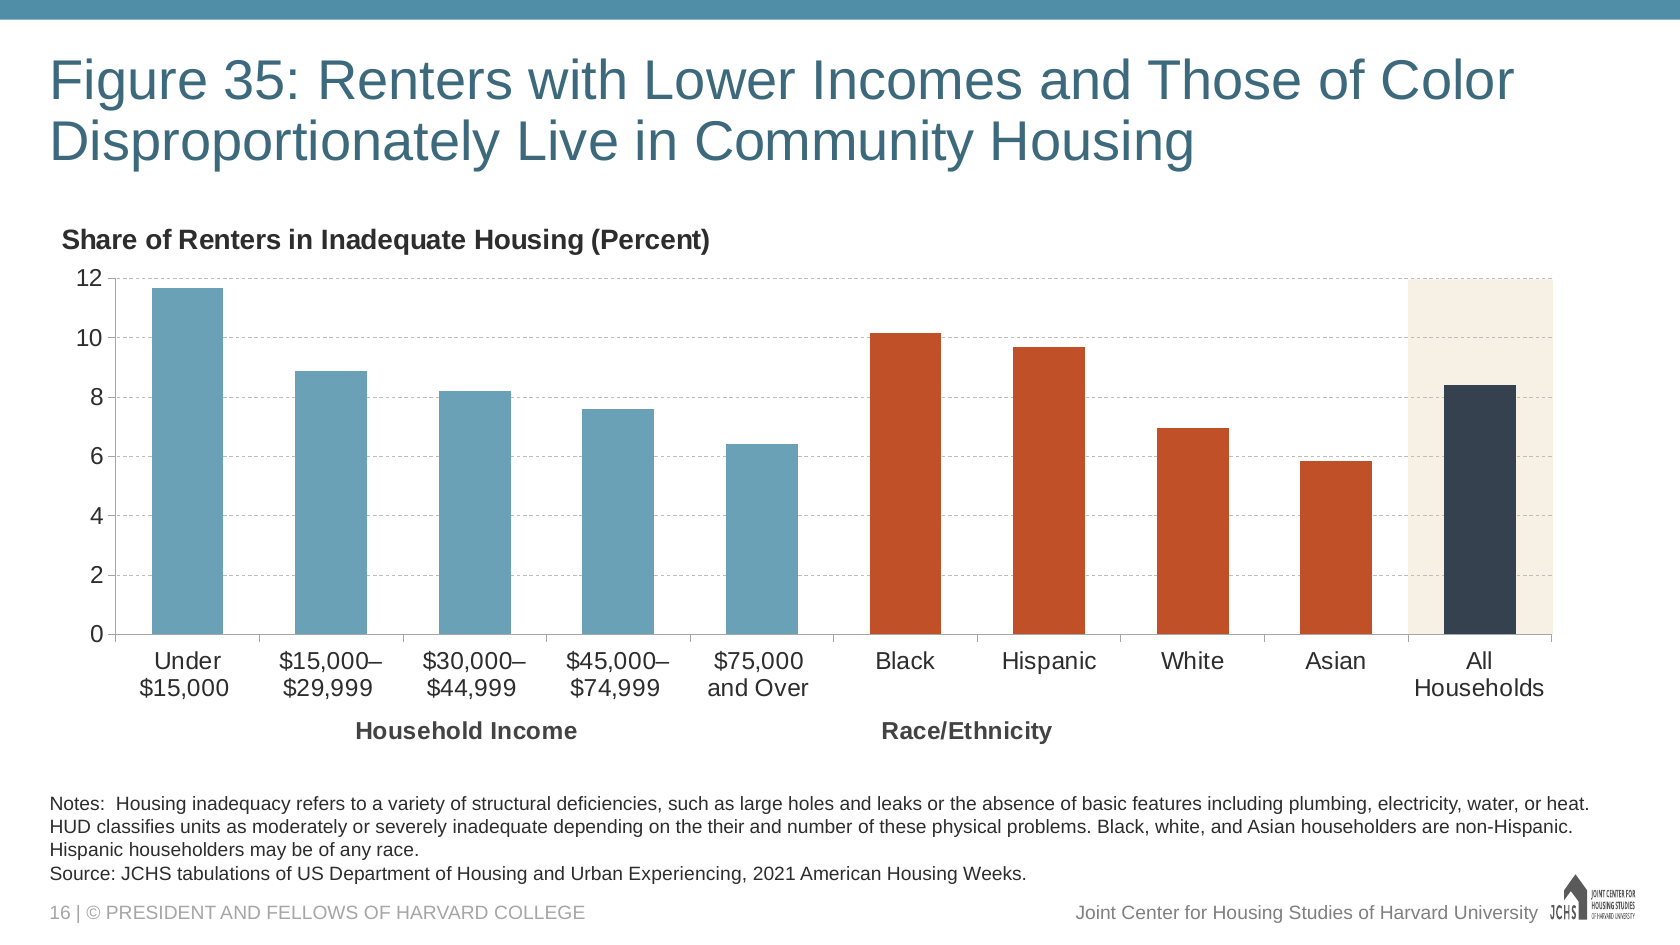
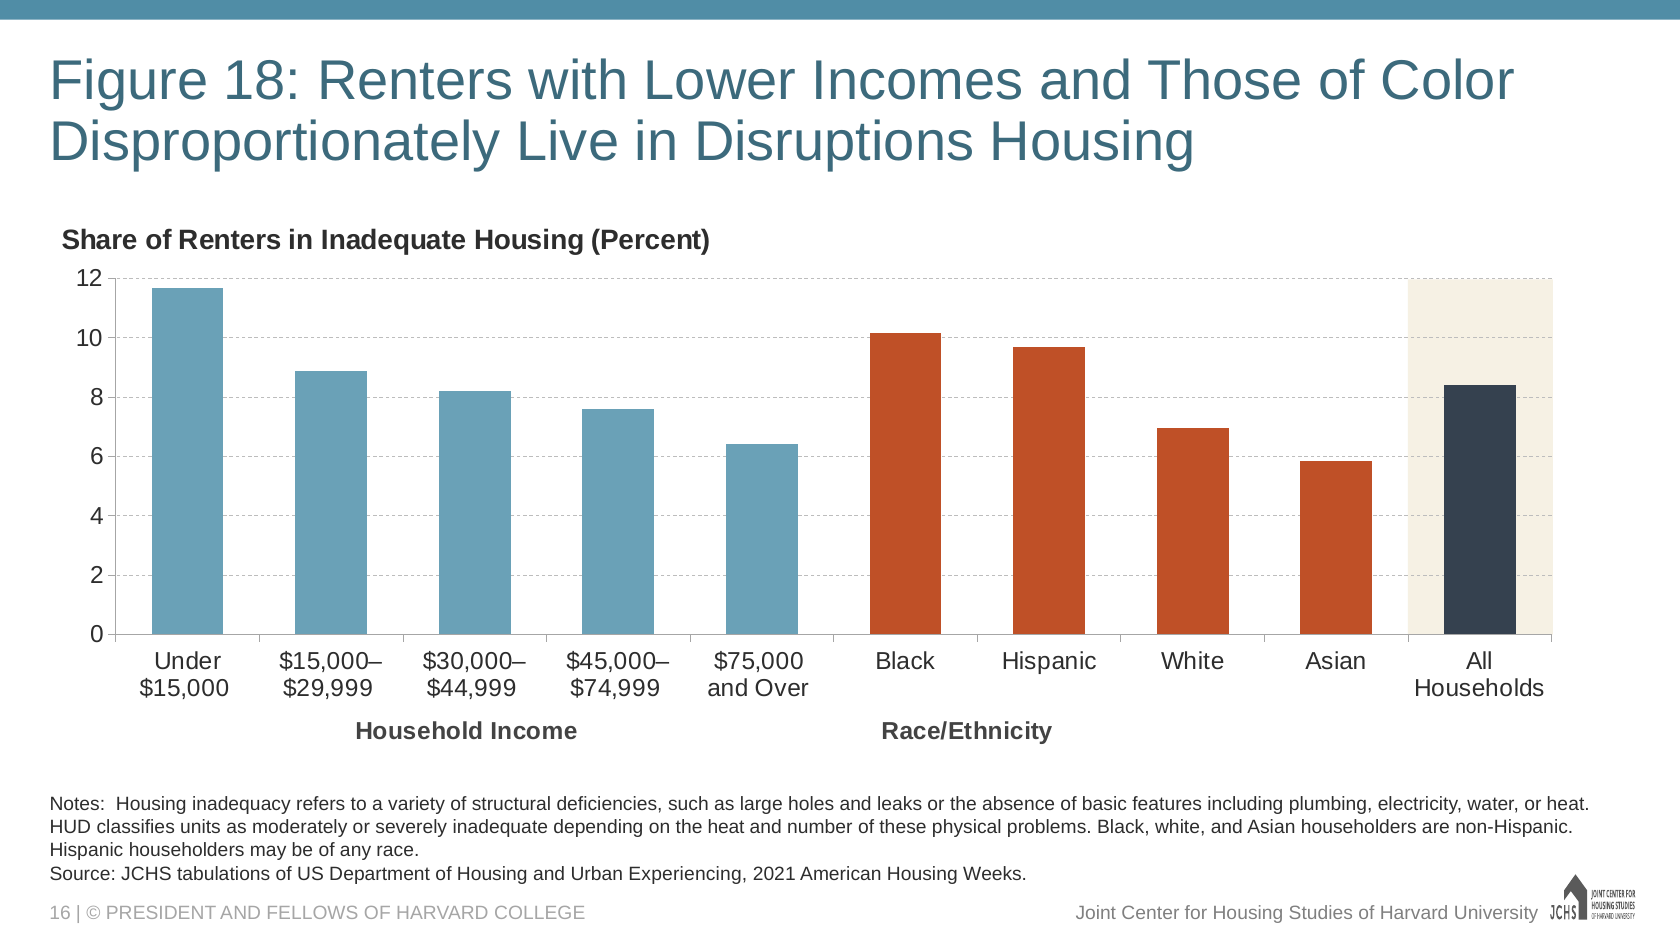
35: 35 -> 18
Community: Community -> Disruptions
the their: their -> heat
